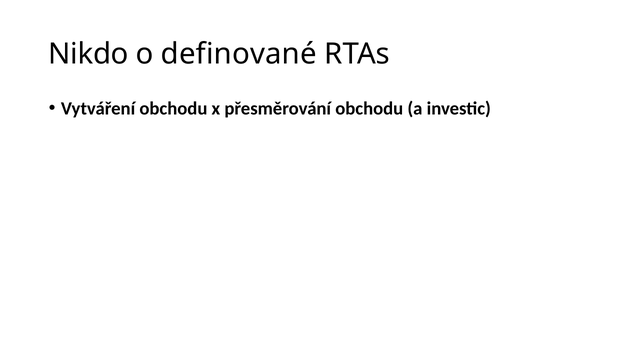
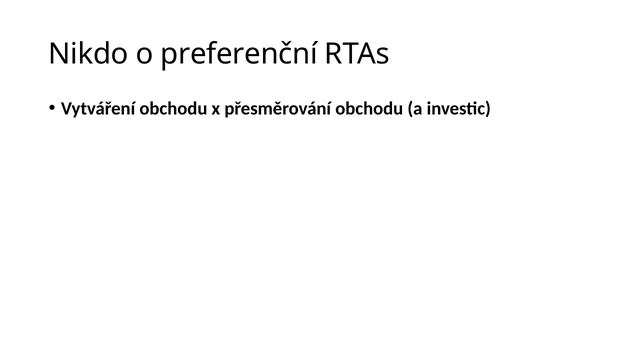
definované: definované -> preferenční
